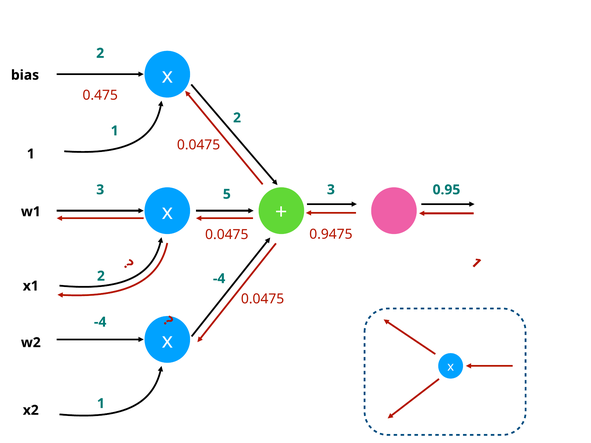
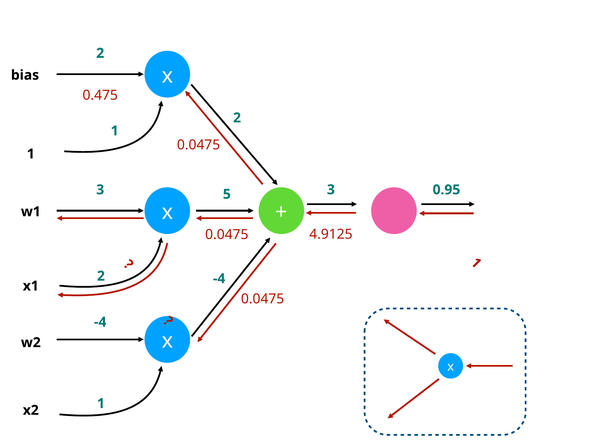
0.9475: 0.9475 -> 4.9125
